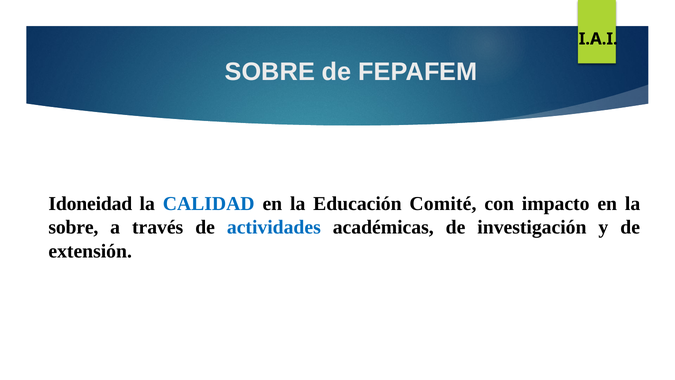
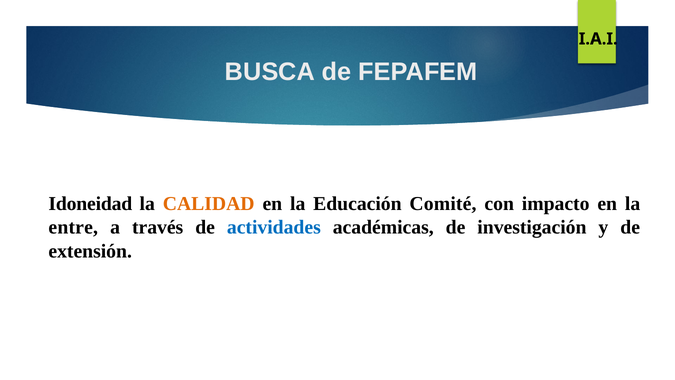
SOBRE at (270, 72): SOBRE -> BUSCA
CALIDAD colour: blue -> orange
sobre at (73, 227): sobre -> entre
